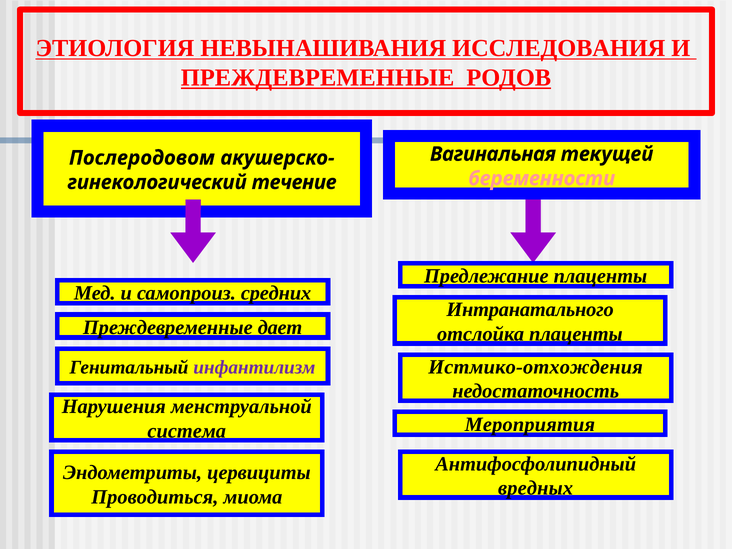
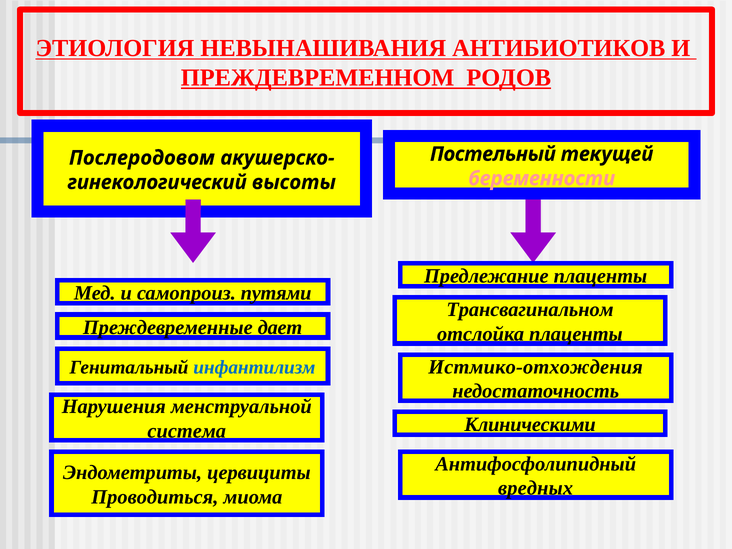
ИССЛЕДОВАНИЯ: ИССЛЕДОВАНИЯ -> АНТИБИОТИКОВ
ПРЕЖДЕВРЕМЕННЫЕ at (318, 78): ПРЕЖДЕВРЕМЕННЫЕ -> ПРЕЖДЕВРЕМЕННОМ
Вагинальная: Вагинальная -> Постельный
течение: течение -> высоты
средних: средних -> путями
Интранатального: Интранатального -> Трансвагинальном
инфантилизм colour: purple -> blue
Мероприятия: Мероприятия -> Клиническими
